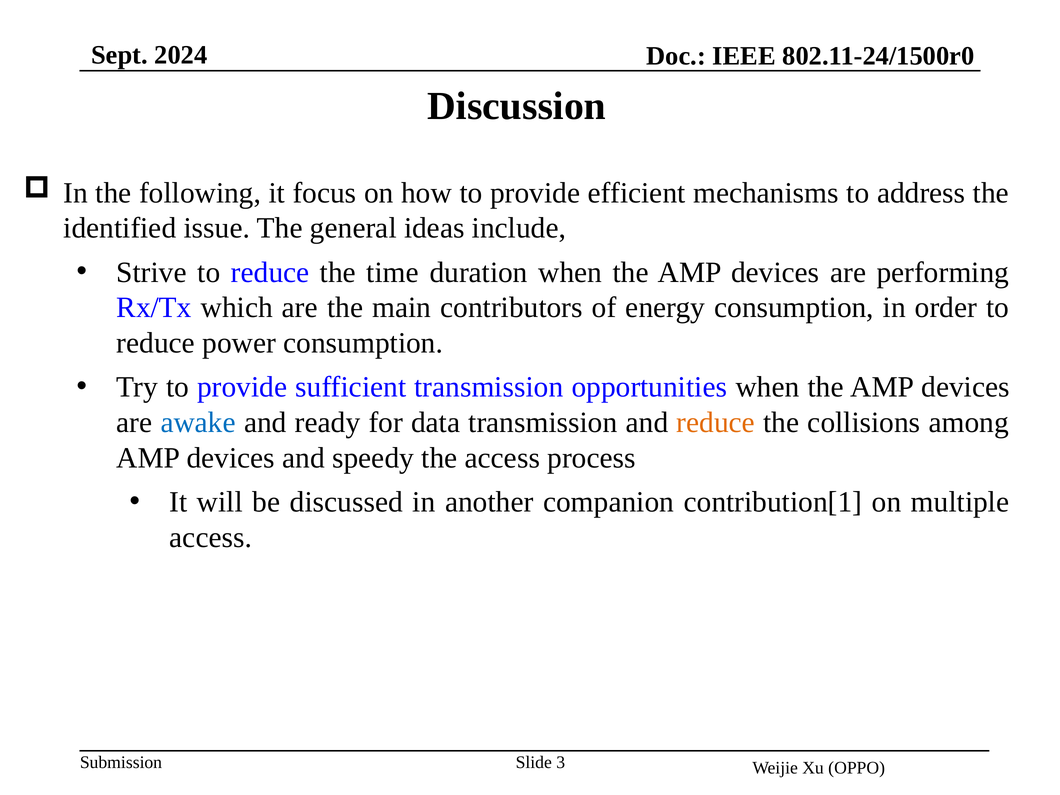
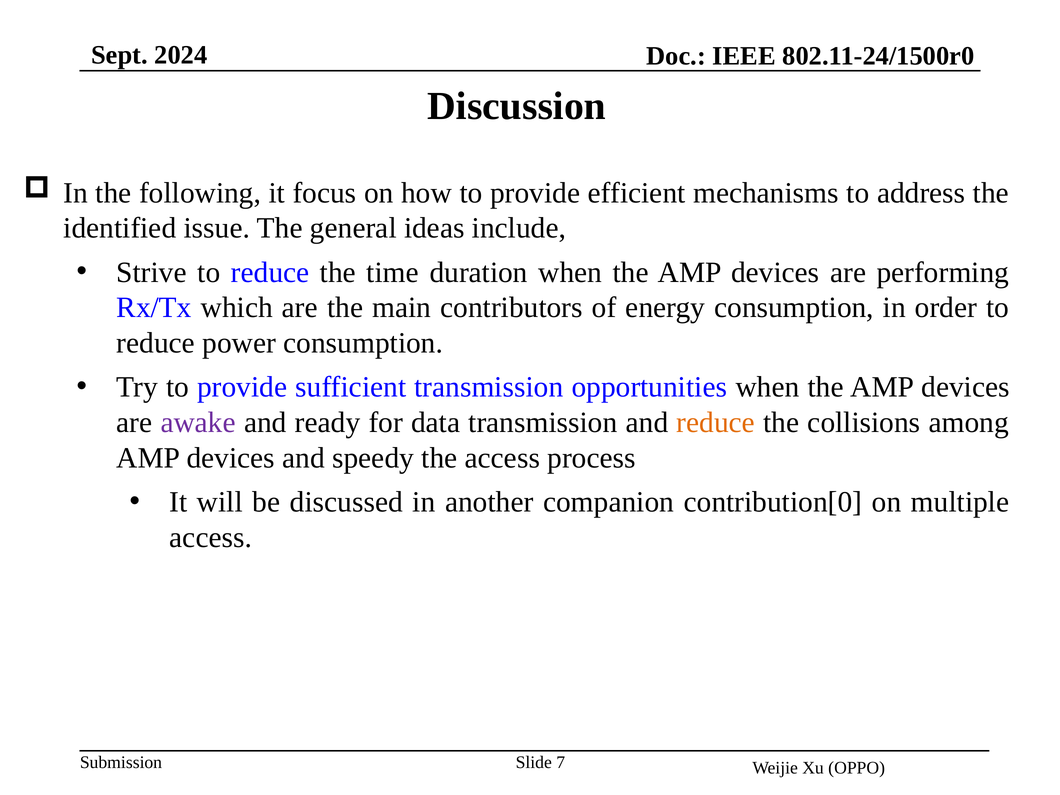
awake colour: blue -> purple
contribution[1: contribution[1 -> contribution[0
3: 3 -> 7
